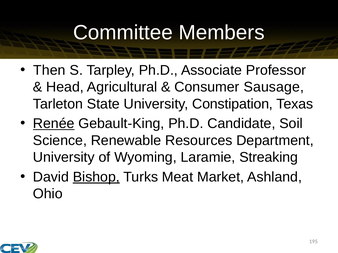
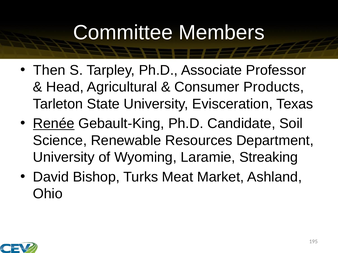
Sausage: Sausage -> Products
Constipation: Constipation -> Evisceration
Bishop underline: present -> none
